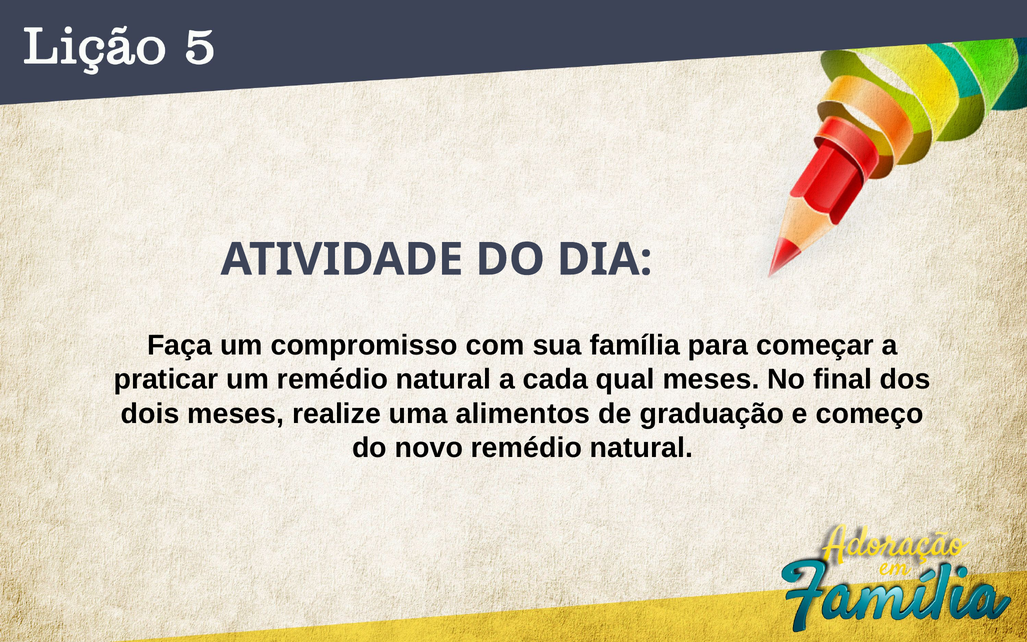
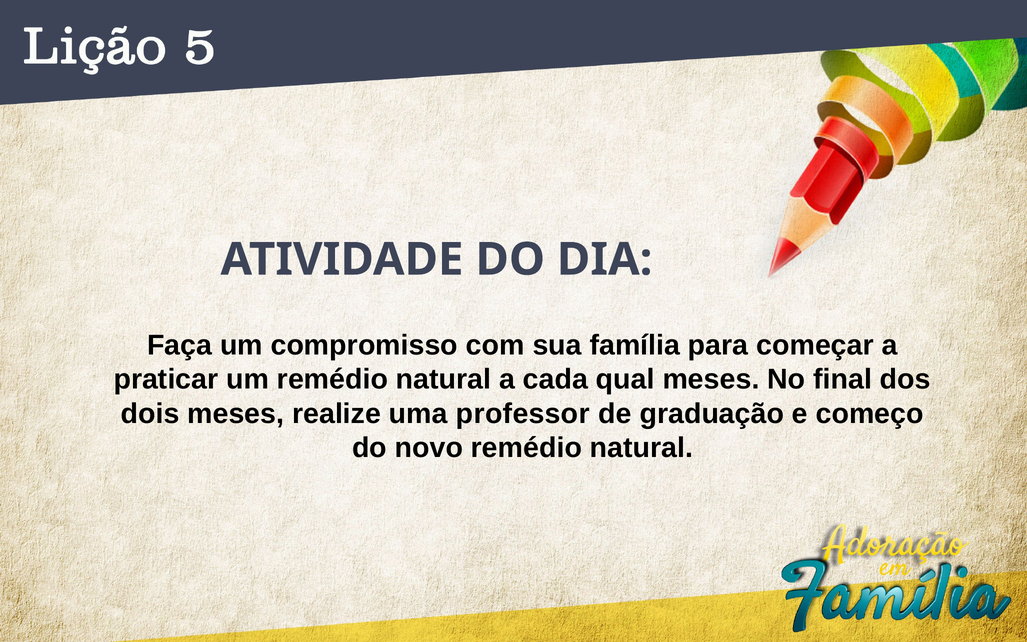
alimentos: alimentos -> professor
